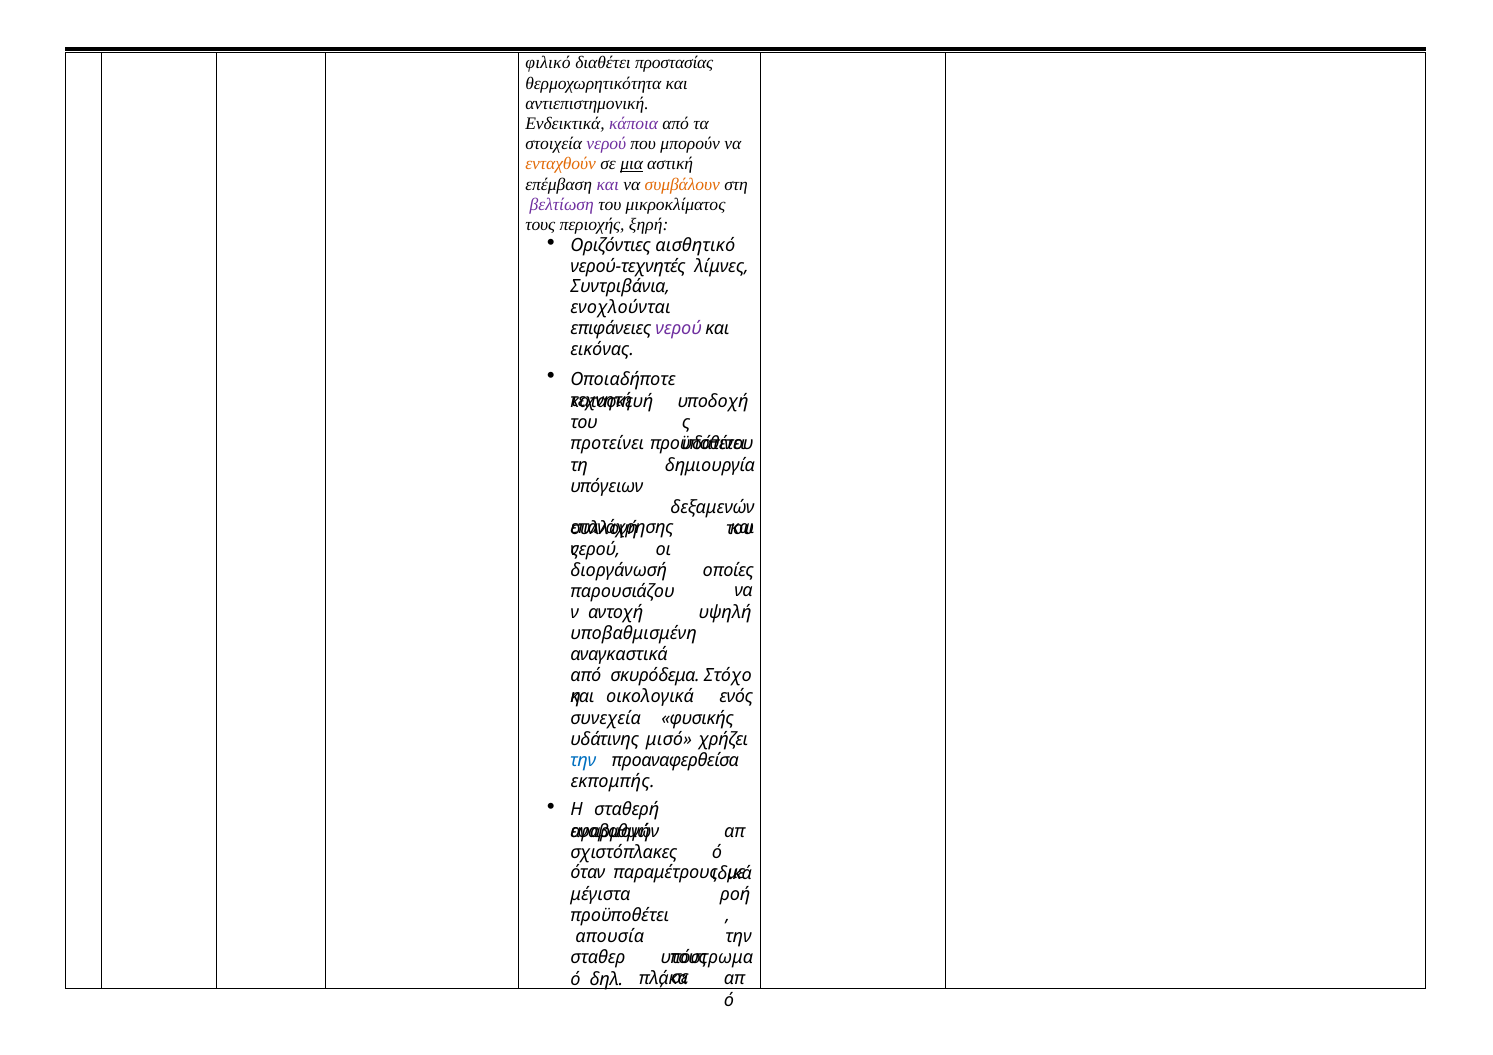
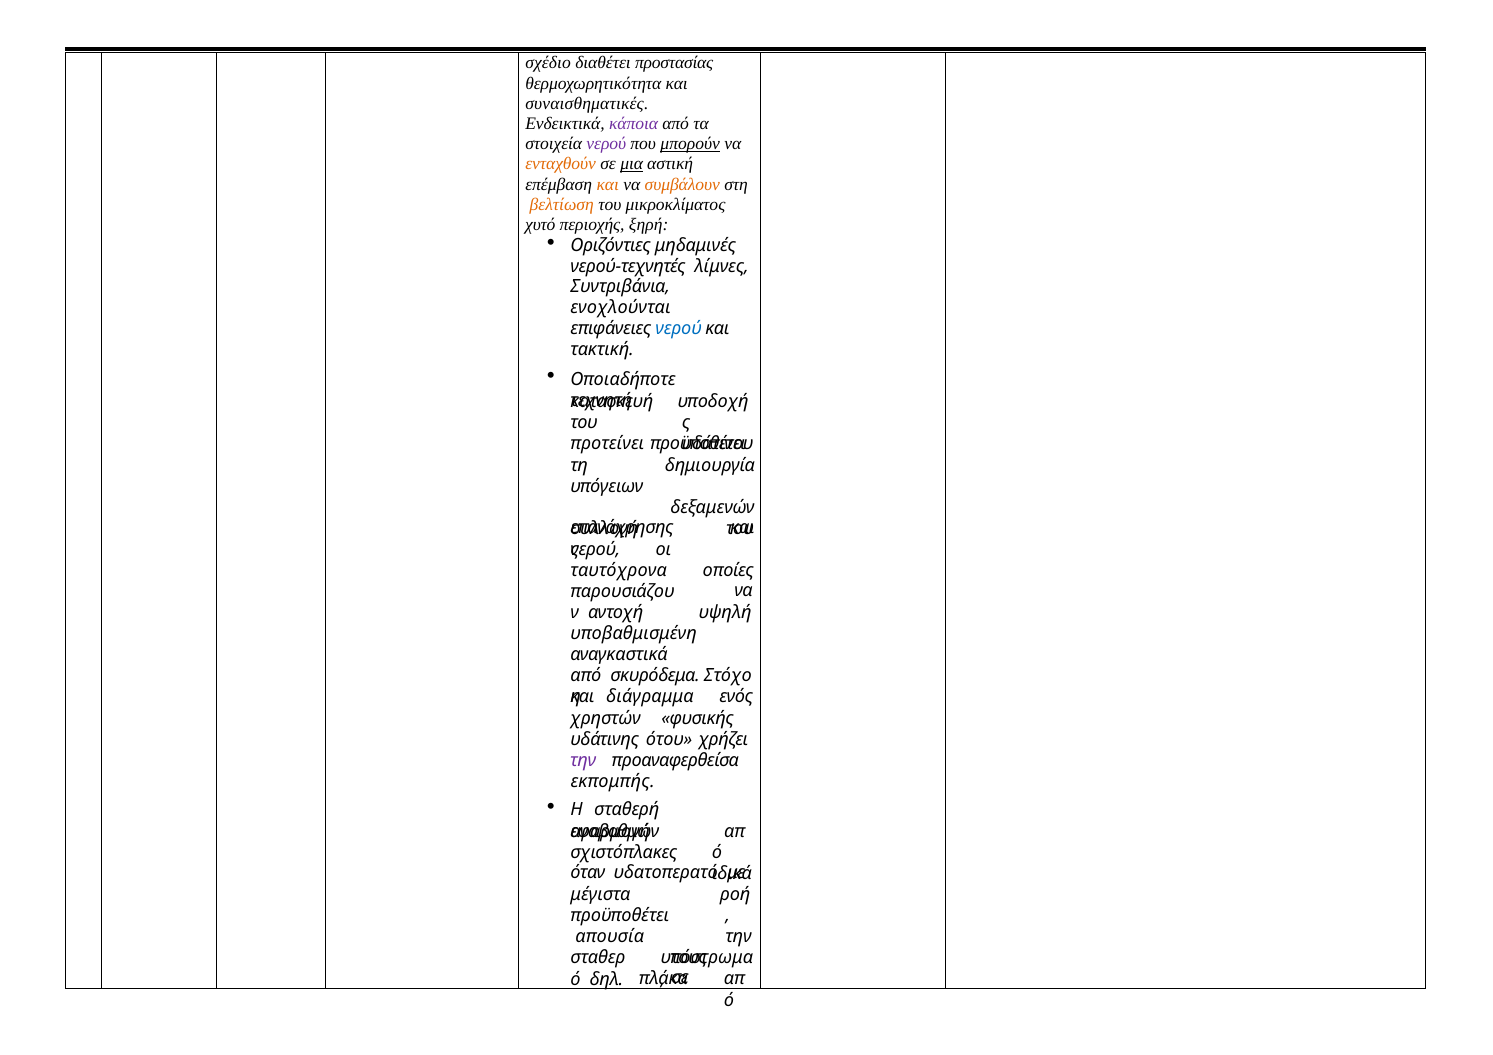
φιλικό: φιλικό -> σχέδιο
αντιεπιστημονική: αντιεπιστημονική -> συναισθηματικές
μπορούν underline: none -> present
και at (608, 184) colour: purple -> orange
βελτίωση colour: purple -> orange
τους at (540, 225): τους -> χυτό
αισθητικό: αισθητικό -> μηδαμινές
νερού at (678, 329) colour: purple -> blue
εικόνας: εικόνας -> τακτική
διοργάνωσή: διοργάνωσή -> ταυτόχρονα
οικολογικά: οικολογικά -> διάγραμμα
συνεχεία: συνεχεία -> χρηστών
μισό: μισό -> ότου
την at (583, 761) colour: blue -> purple
παραμέτρους: παραμέτρους -> υδατοπερατό
